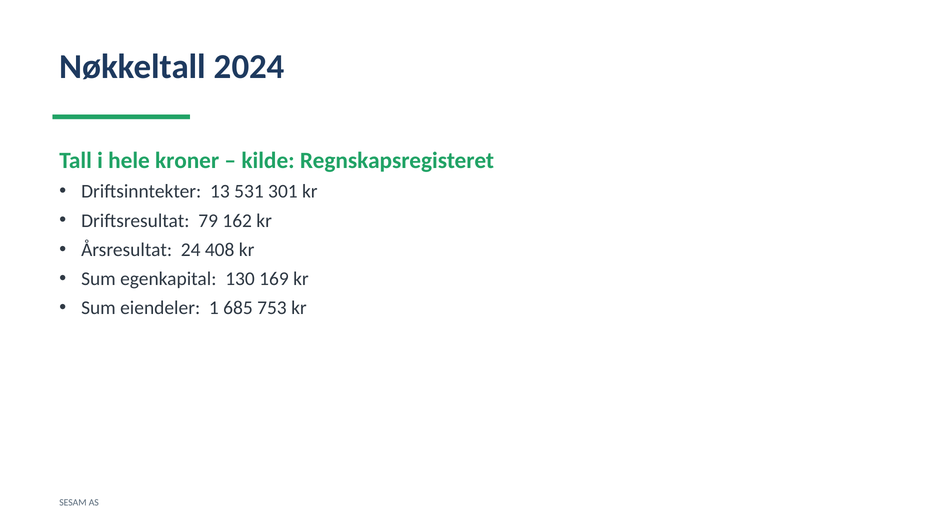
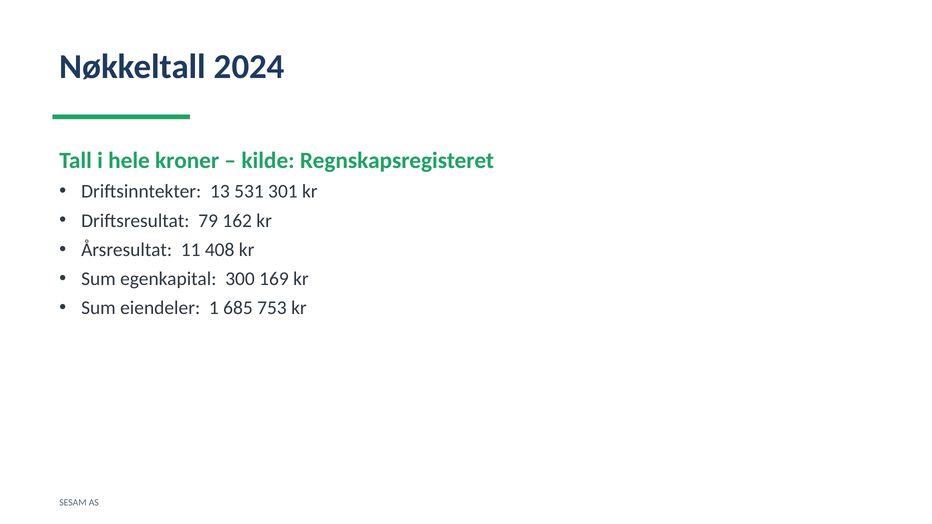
24: 24 -> 11
130: 130 -> 300
